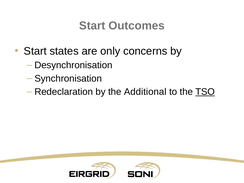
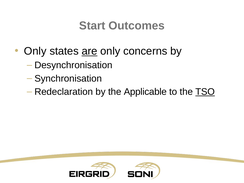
Start at (35, 51): Start -> Only
are underline: none -> present
Additional: Additional -> Applicable
